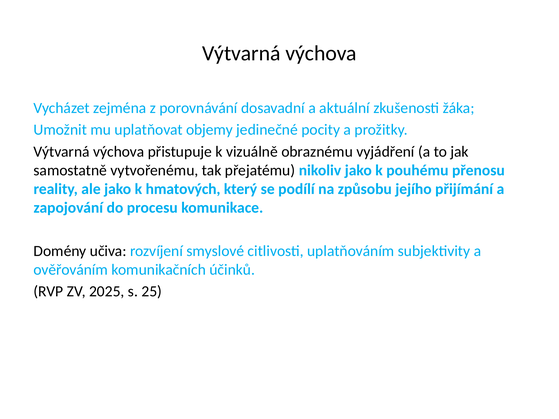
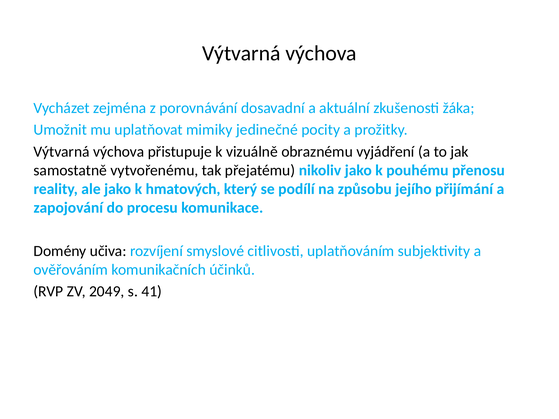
objemy: objemy -> mimiky
2025: 2025 -> 2049
25: 25 -> 41
